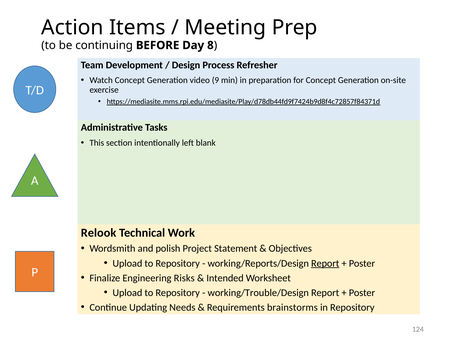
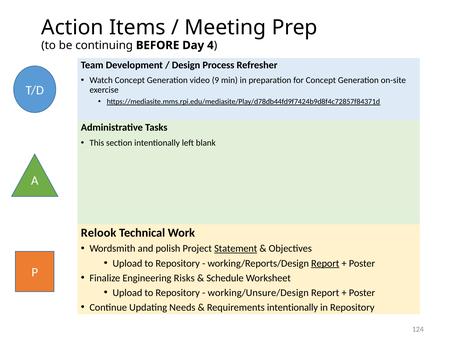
8: 8 -> 4
Statement underline: none -> present
Intended: Intended -> Schedule
working/Trouble/Design: working/Trouble/Design -> working/Unsure/Design
Requirements brainstorms: brainstorms -> intentionally
